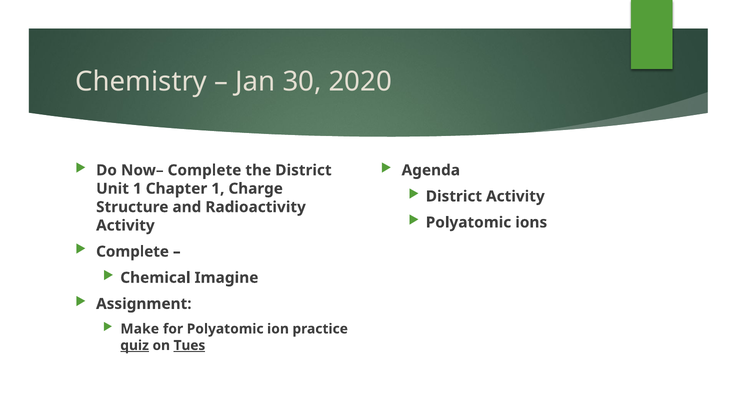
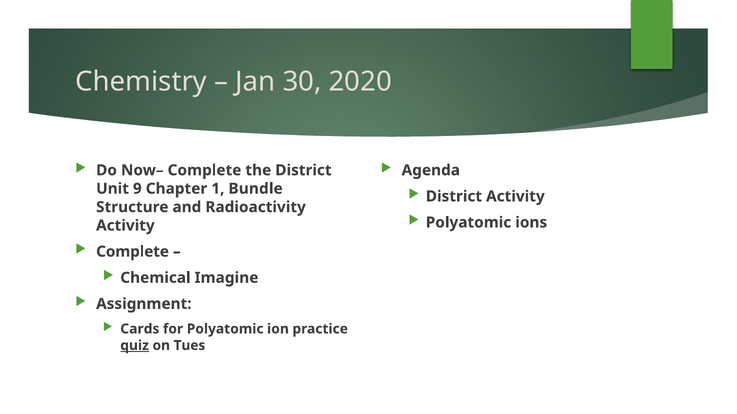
Unit 1: 1 -> 9
Charge: Charge -> Bundle
Make: Make -> Cards
Tues underline: present -> none
